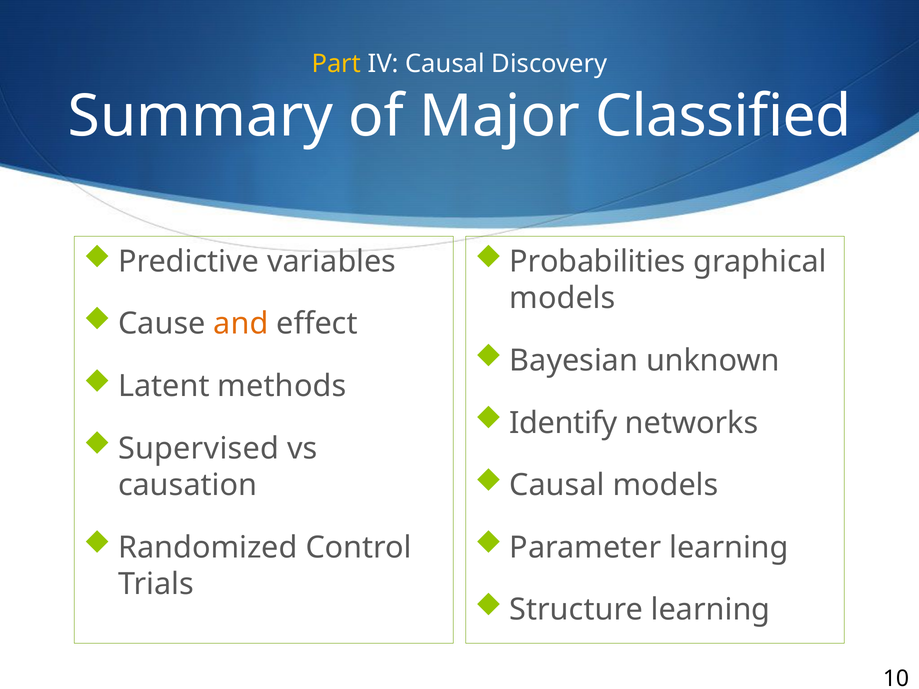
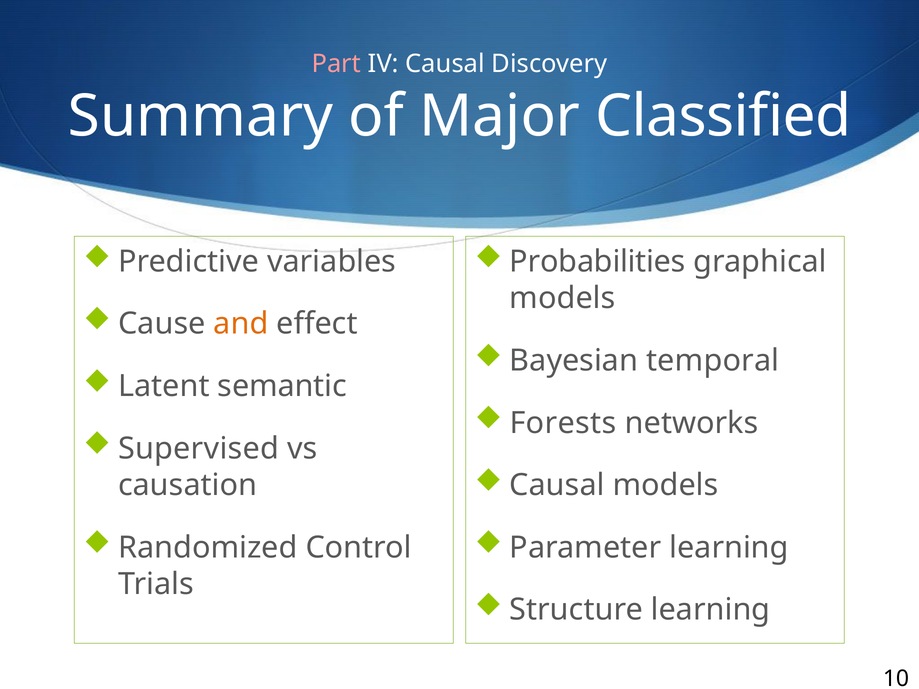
Part colour: yellow -> pink
unknown: unknown -> temporal
methods: methods -> semantic
Identify: Identify -> Forests
